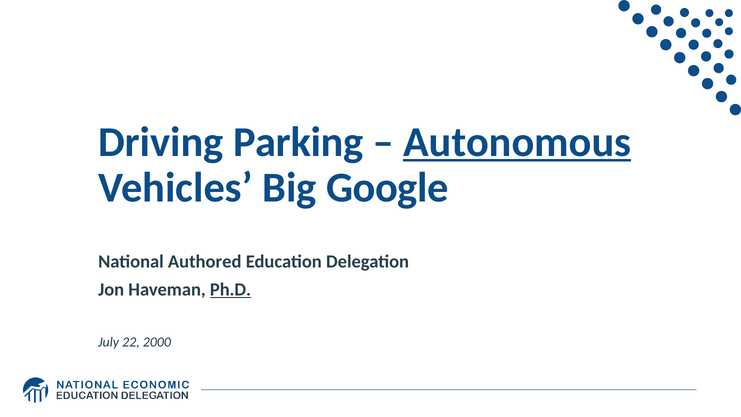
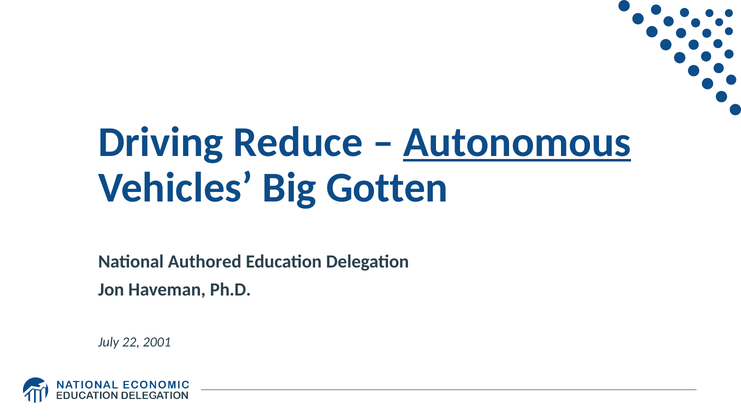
Parking: Parking -> Reduce
Google: Google -> Gotten
Ph.D underline: present -> none
2000: 2000 -> 2001
